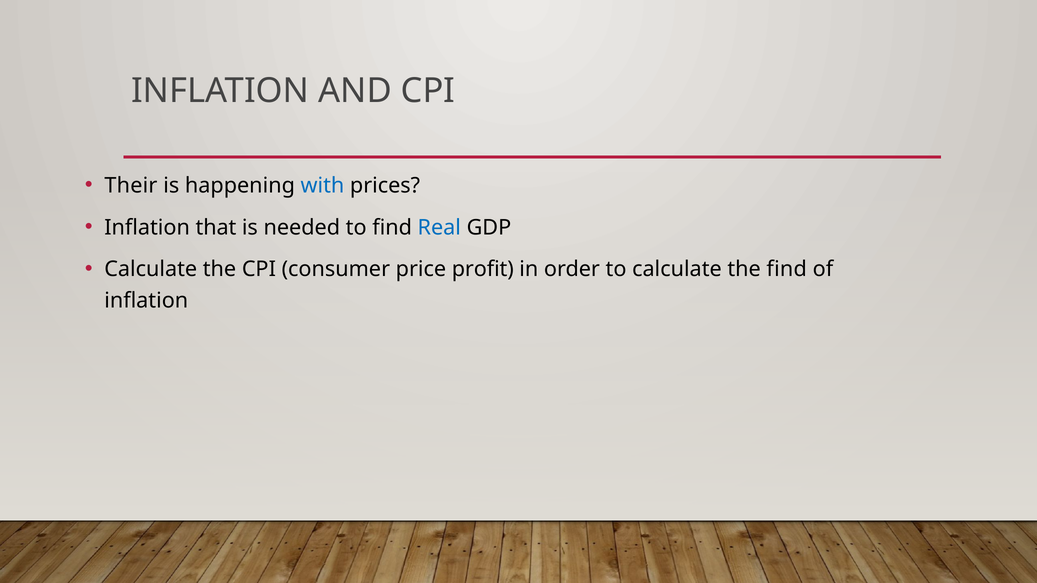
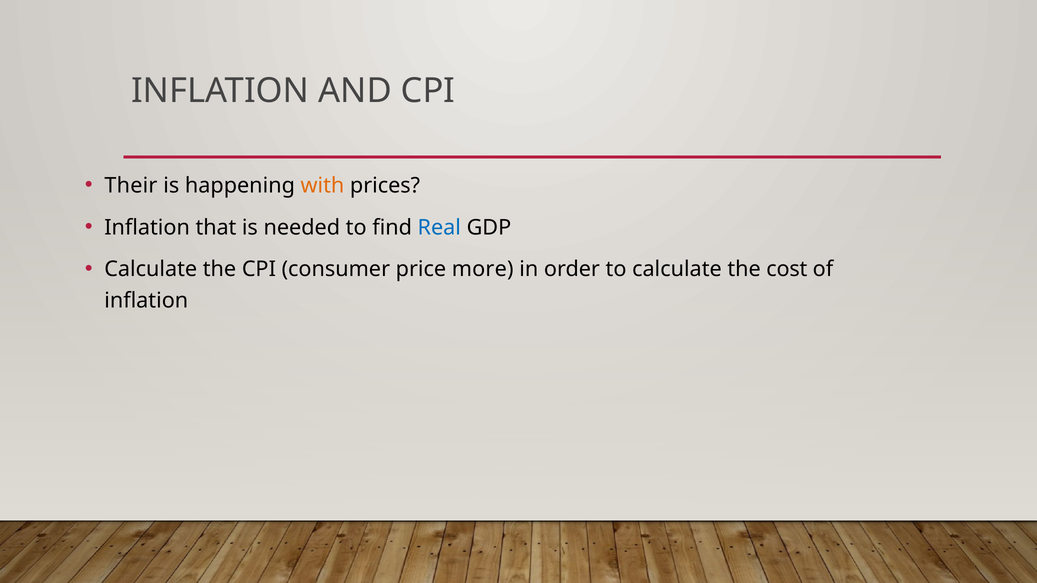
with colour: blue -> orange
profit: profit -> more
the find: find -> cost
